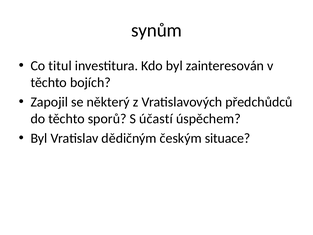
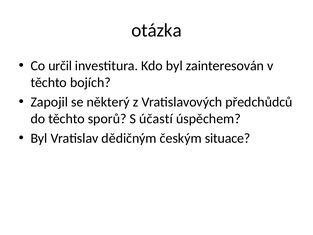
synům: synům -> otázka
titul: titul -> určil
